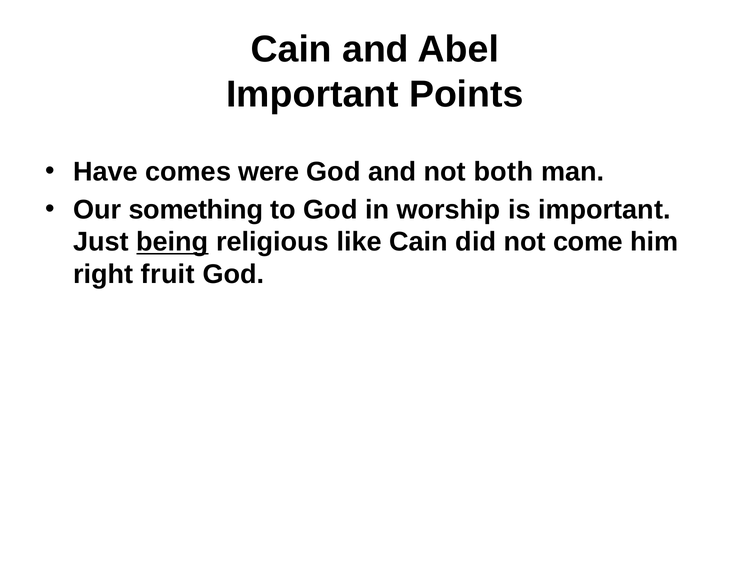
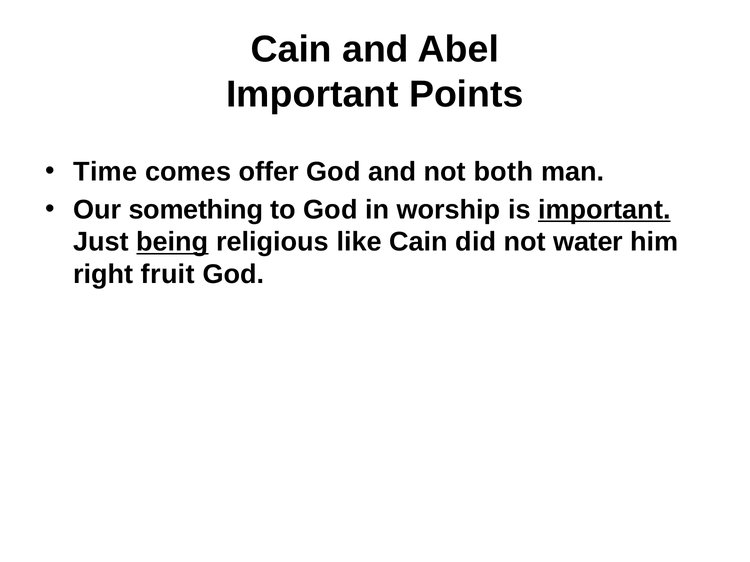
Have: Have -> Time
were: were -> offer
important at (604, 210) underline: none -> present
come: come -> water
